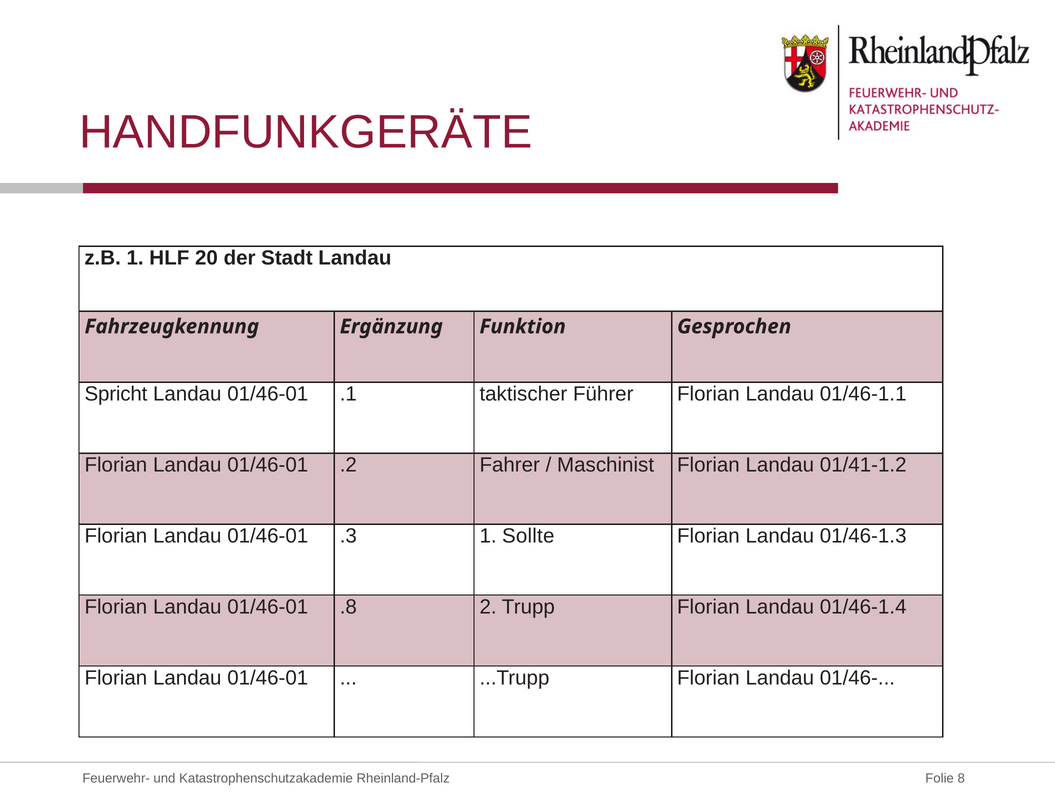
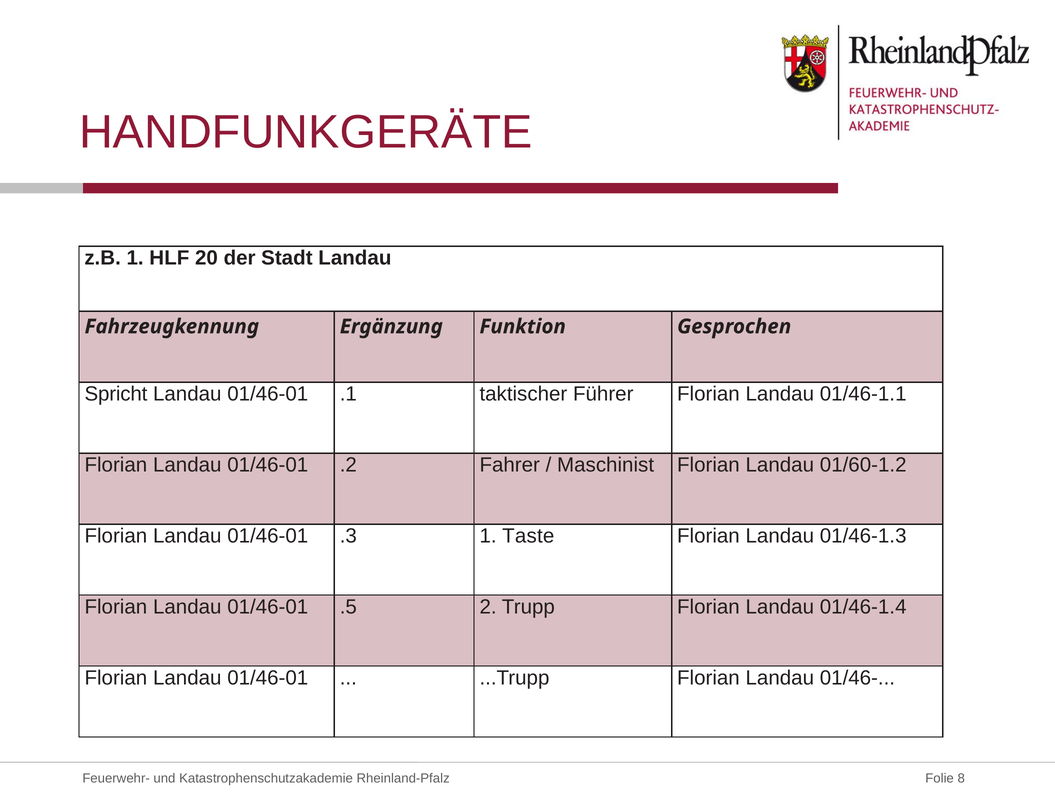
01/41-1.2: 01/41-1.2 -> 01/60-1.2
Sollte: Sollte -> Taste
.8: .8 -> .5
